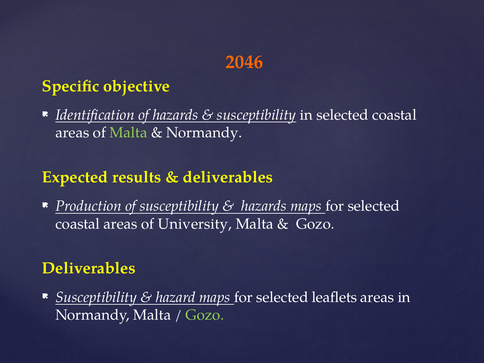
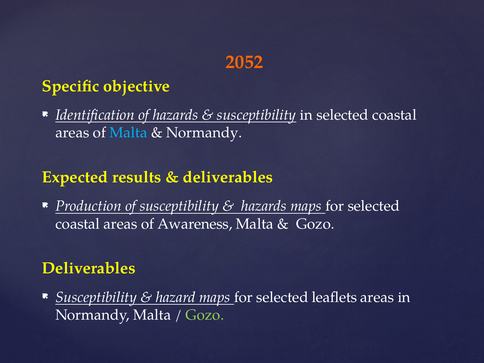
2046: 2046 -> 2052
Malta at (129, 133) colour: light green -> light blue
University: University -> Awareness
